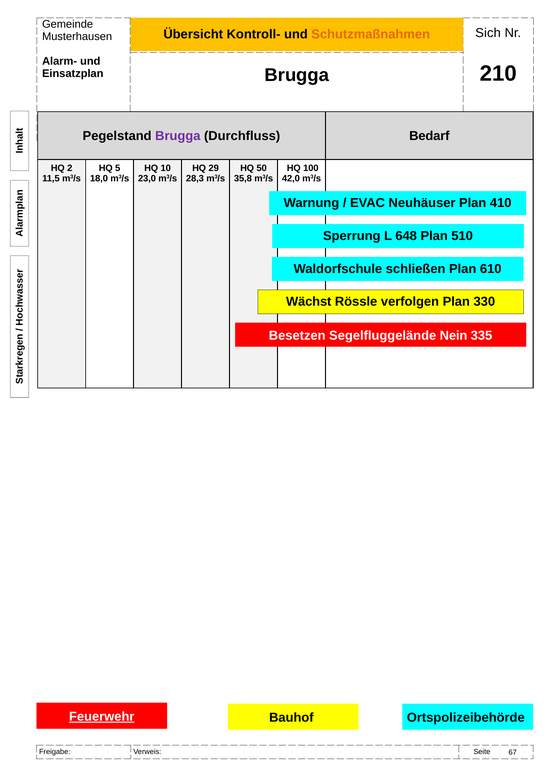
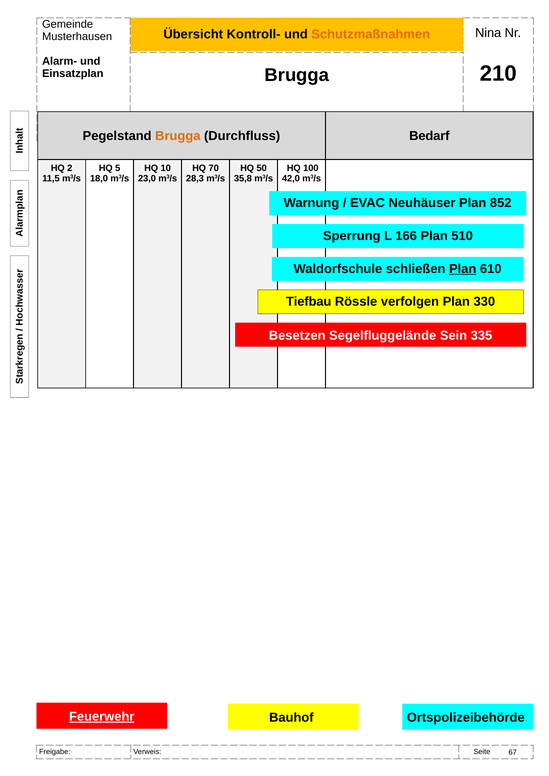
Sich: Sich -> Nina
Brugga at (178, 136) colour: purple -> orange
29: 29 -> 70
410: 410 -> 852
648: 648 -> 166
Plan at (463, 269) underline: none -> present
Wächst: Wächst -> Tiefbau
Nein: Nein -> Sein
